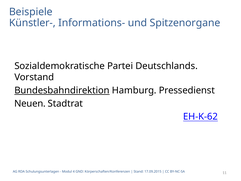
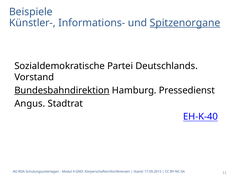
Spitzenorgane underline: none -> present
Neuen: Neuen -> Angus
EH-K-62: EH-K-62 -> EH-K-40
